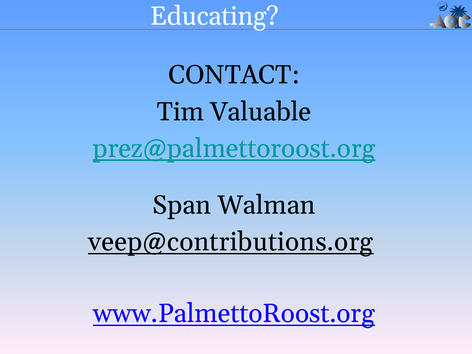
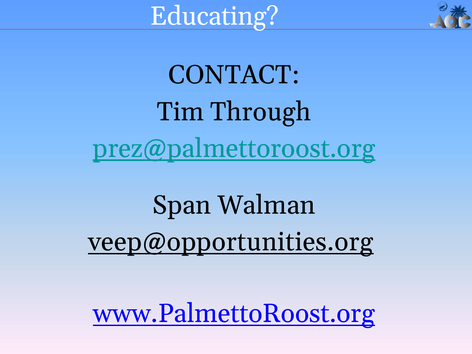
Valuable: Valuable -> Through
veep@contributions.org: veep@contributions.org -> veep@opportunities.org
